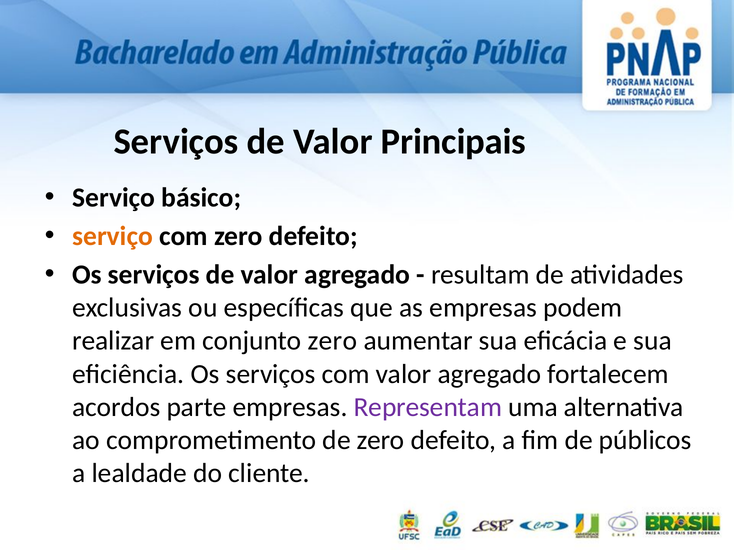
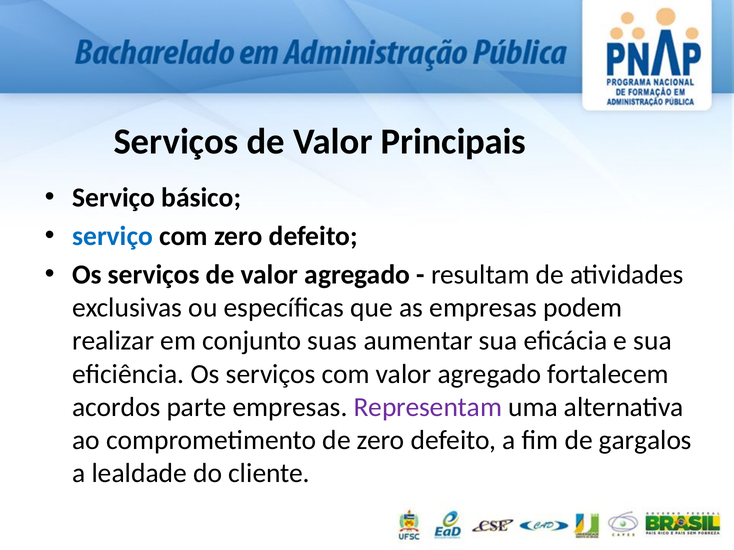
serviço at (113, 237) colour: orange -> blue
conjunto zero: zero -> suas
públicos: públicos -> gargalos
